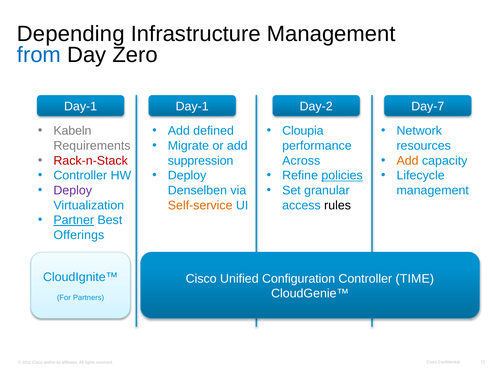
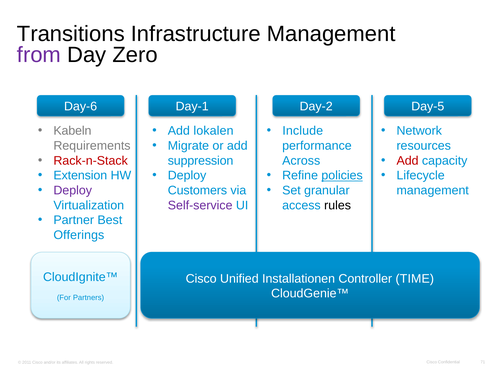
Depending: Depending -> Transitions
from colour: blue -> purple
Day-1 at (81, 107): Day-1 -> Day-6
Day-7: Day-7 -> Day-5
defined: defined -> lokalen
Cloupia: Cloupia -> Include
Add at (408, 161) colour: orange -> red
Controller at (80, 176): Controller -> Extension
Denselben: Denselben -> Customers
Self-service colour: orange -> purple
Partner underline: present -> none
Configuration: Configuration -> Installationen
